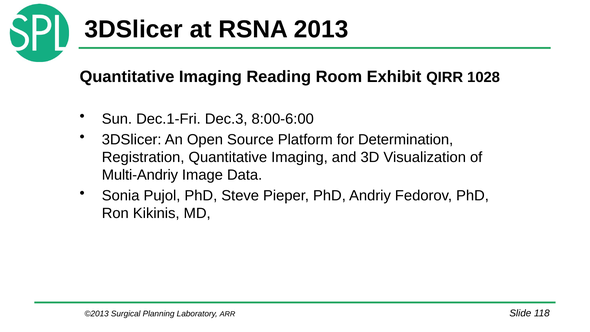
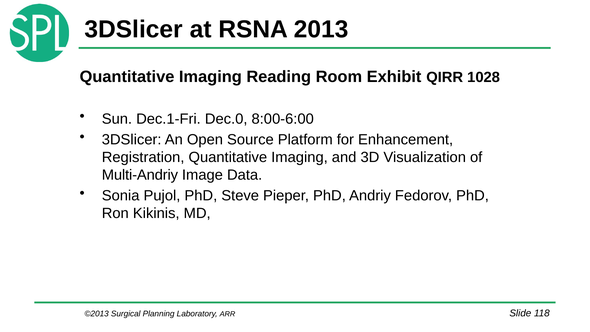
Dec.3: Dec.3 -> Dec.0
Determination: Determination -> Enhancement
